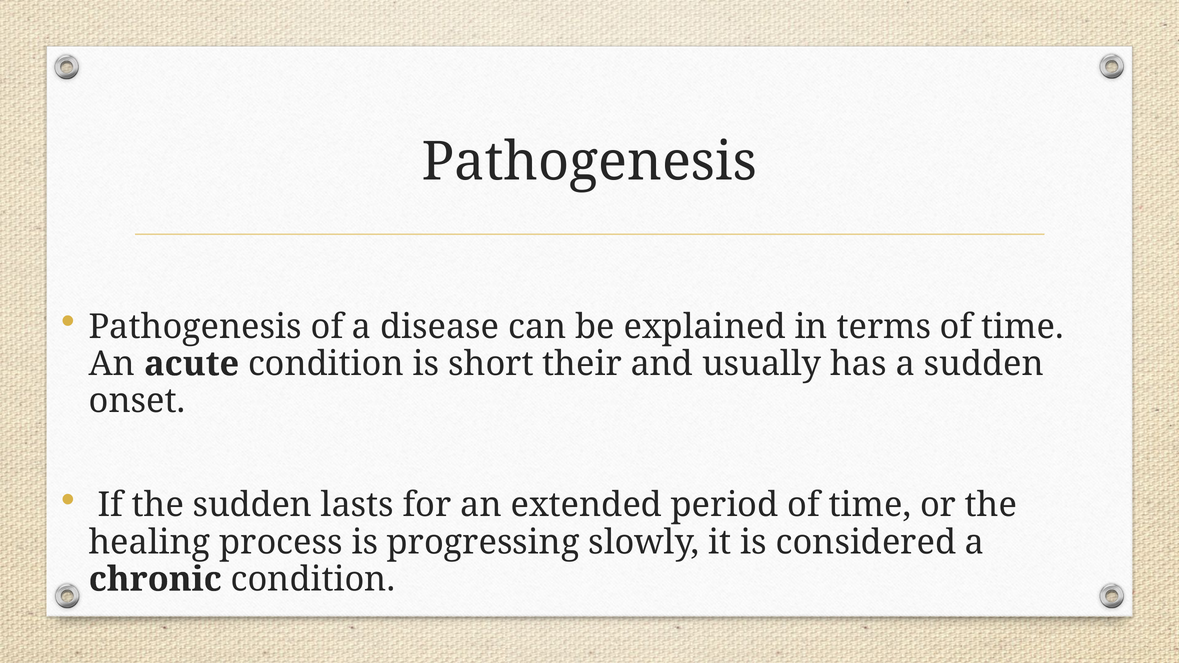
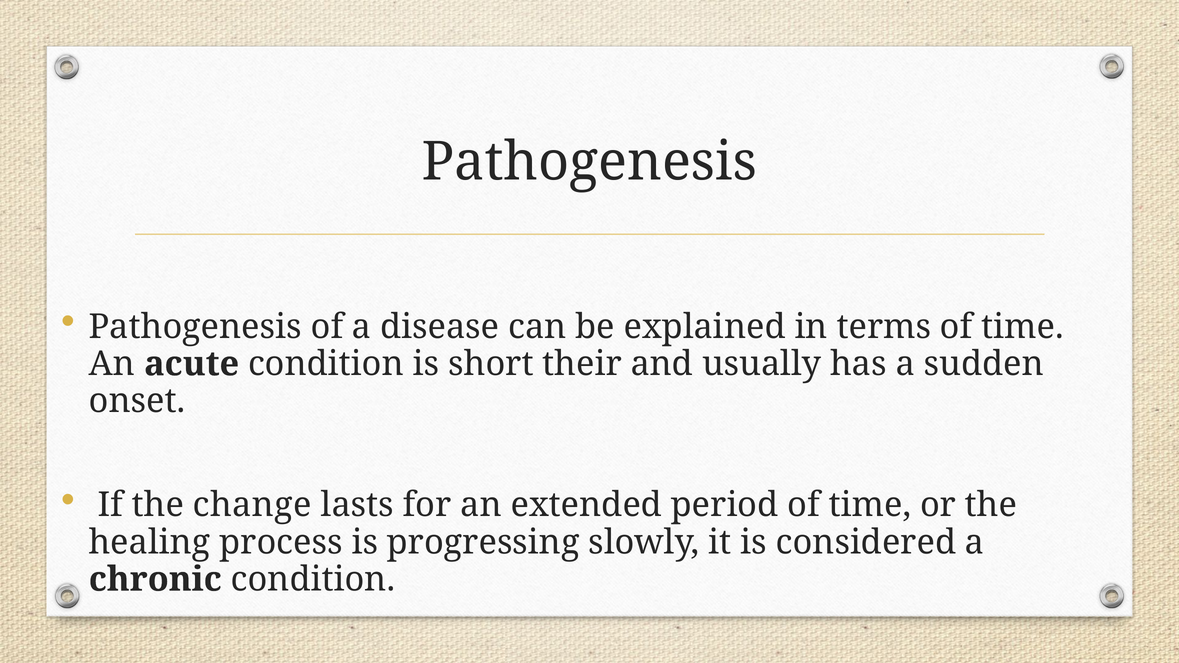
the sudden: sudden -> change
